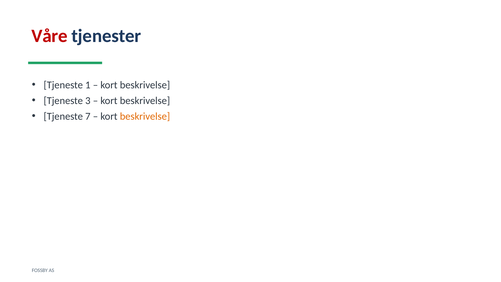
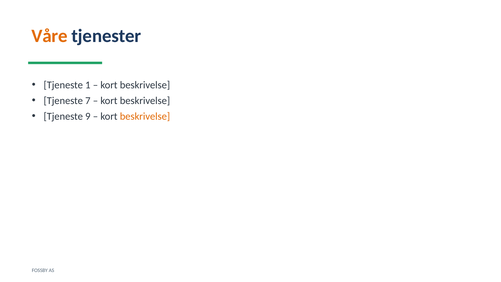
Våre colour: red -> orange
3: 3 -> 7
7: 7 -> 9
